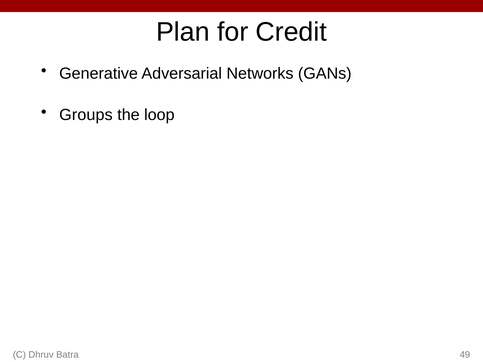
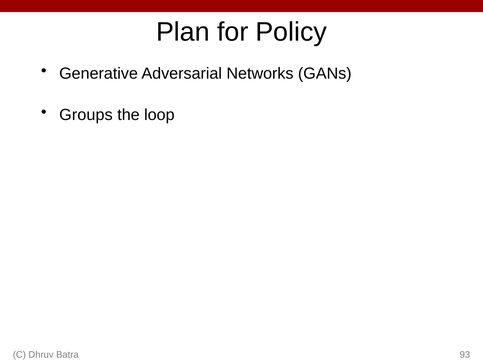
Credit: Credit -> Policy
49: 49 -> 93
